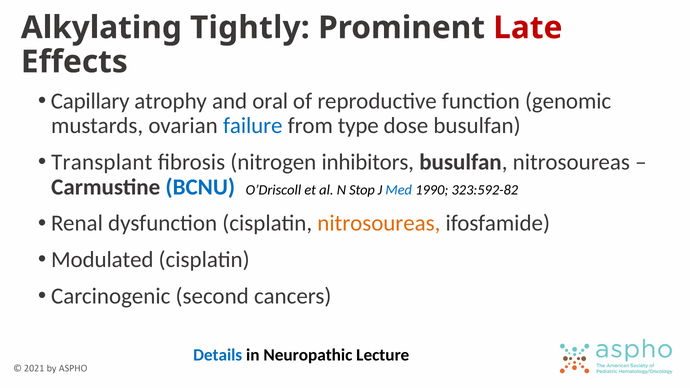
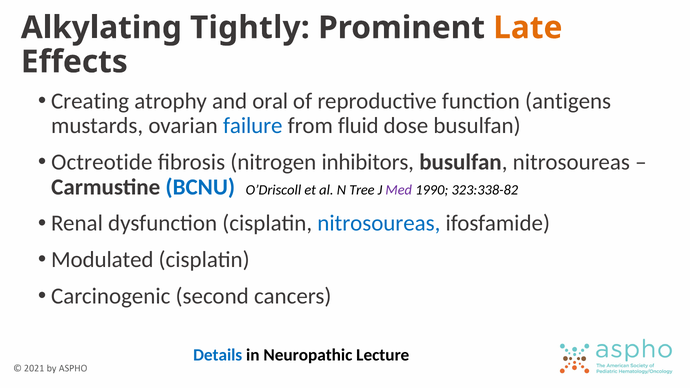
Late colour: red -> orange
Capillary: Capillary -> Creating
genomic: genomic -> antigens
type: type -> fluid
Transplant: Transplant -> Octreotide
Stop: Stop -> Tree
Med colour: blue -> purple
323:592-82: 323:592-82 -> 323:338-82
nitrosoureas at (379, 223) colour: orange -> blue
